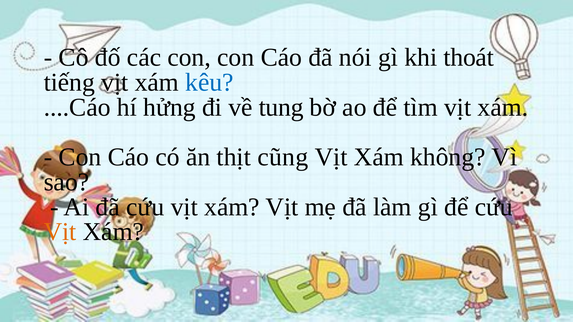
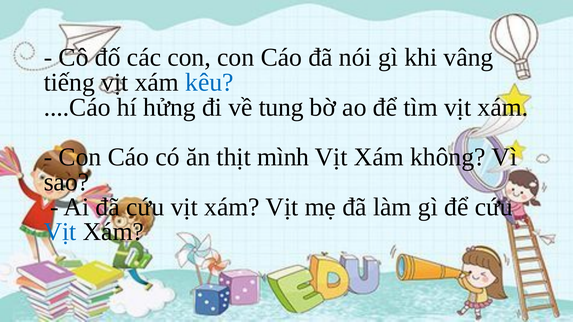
thoát: thoát -> vâng
cũng: cũng -> mình
Vịt at (60, 232) colour: orange -> blue
